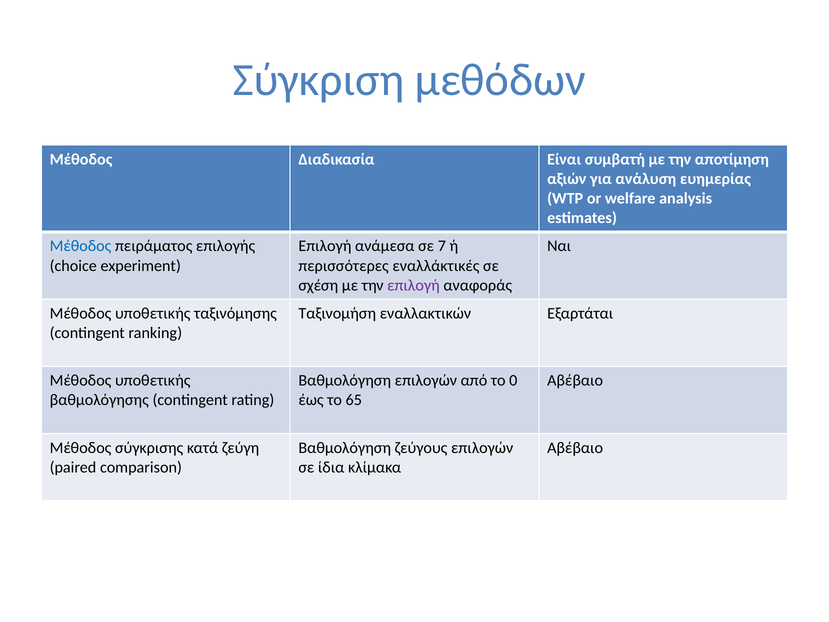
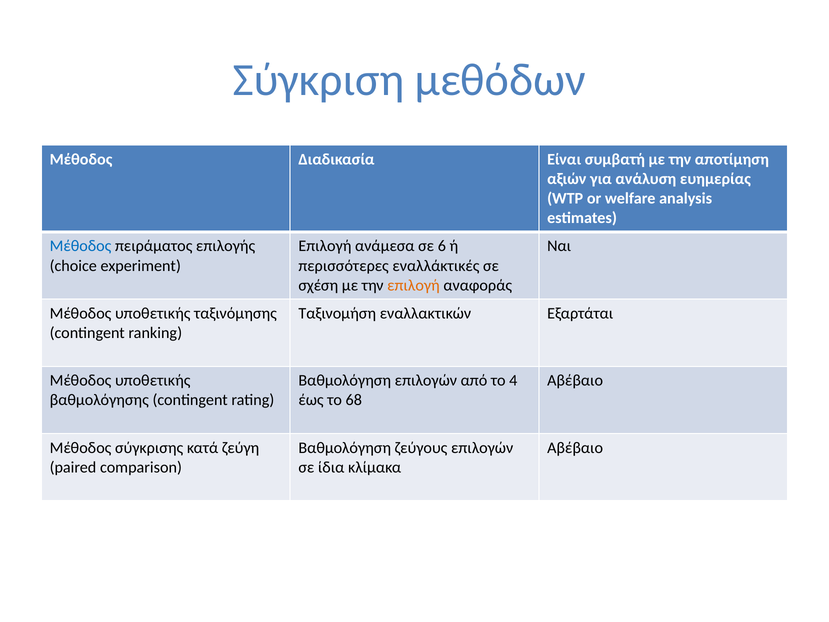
7: 7 -> 6
επιλογή at (413, 285) colour: purple -> orange
0: 0 -> 4
65: 65 -> 68
